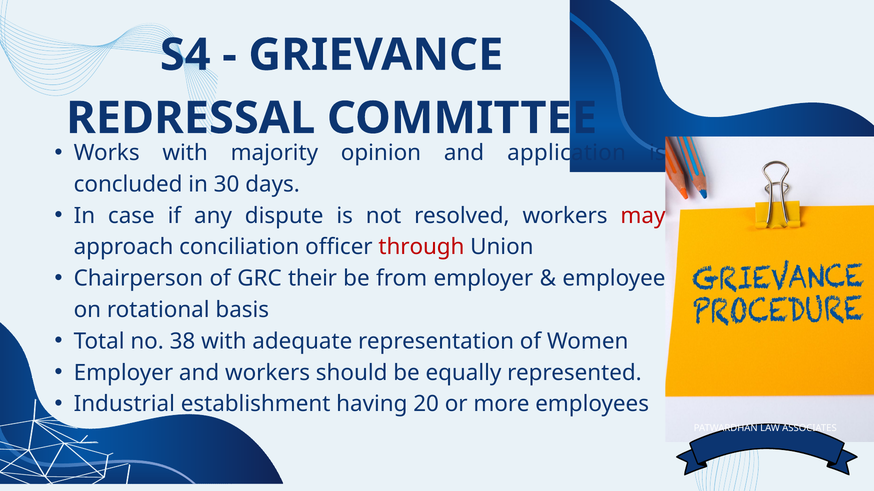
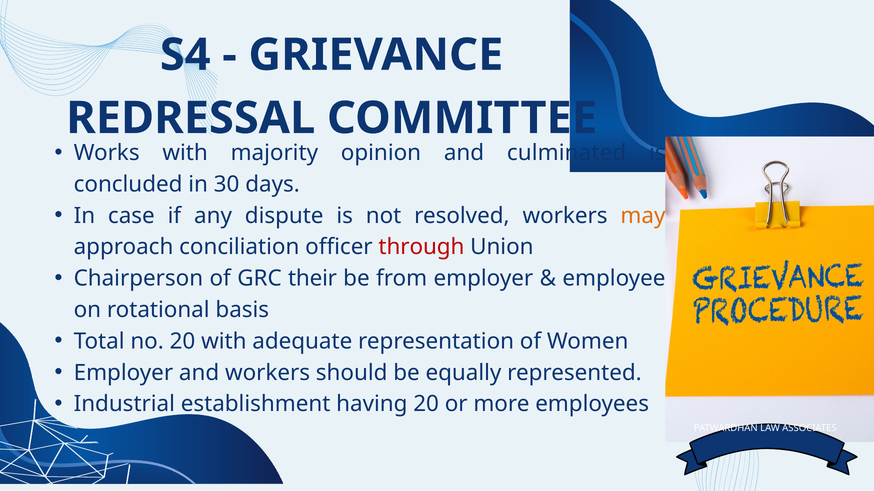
application: application -> culminated
may colour: red -> orange
no 38: 38 -> 20
